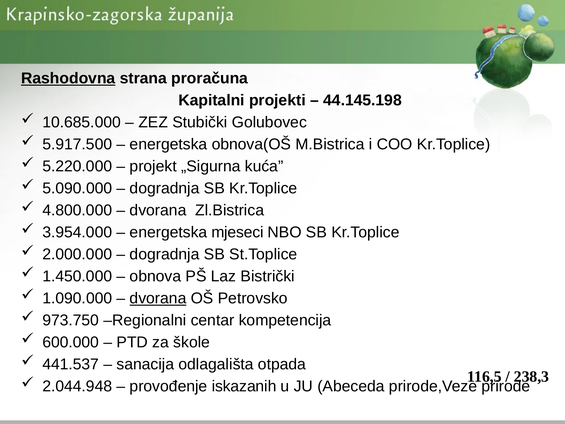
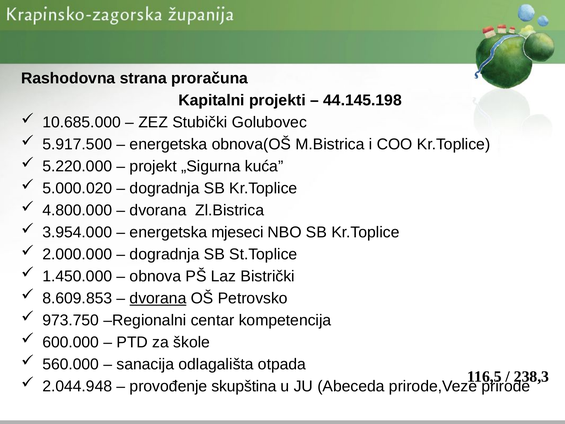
Rashodovna underline: present -> none
5.090.000: 5.090.000 -> 5.000.020
1.090.000: 1.090.000 -> 8.609.853
441.537: 441.537 -> 560.000
iskazanih: iskazanih -> skupština
